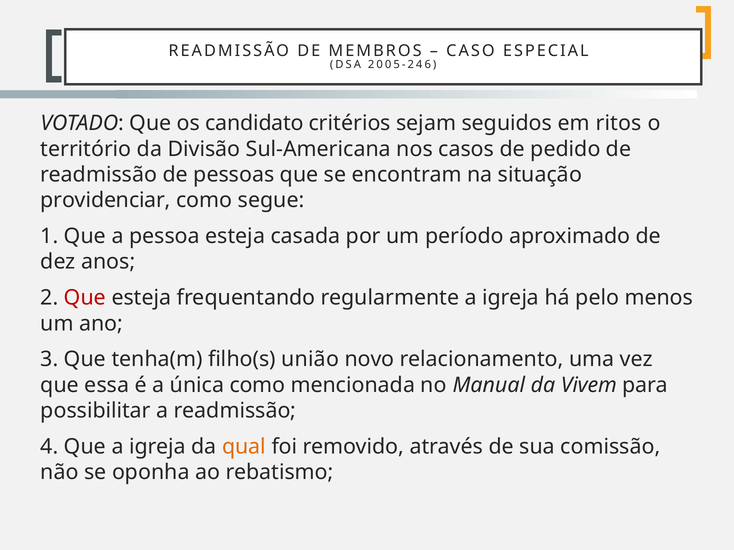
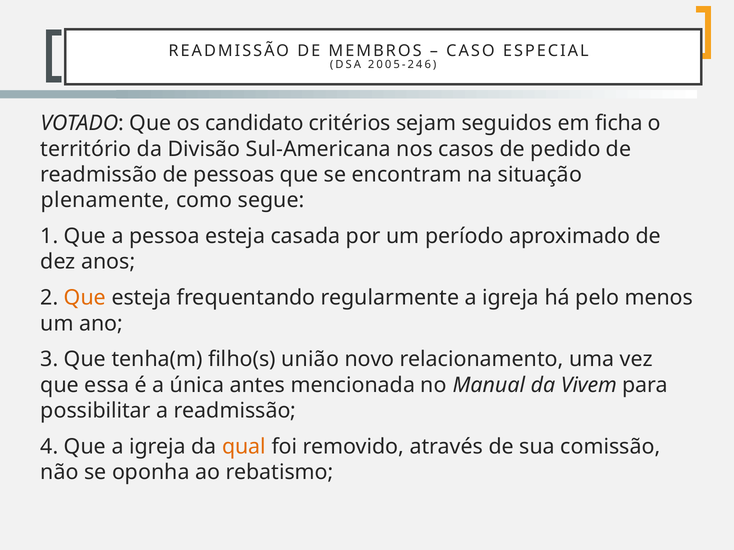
ritos: ritos -> ficha
providenciar: providenciar -> plenamente
Que at (85, 298) colour: red -> orange
única como: como -> antes
